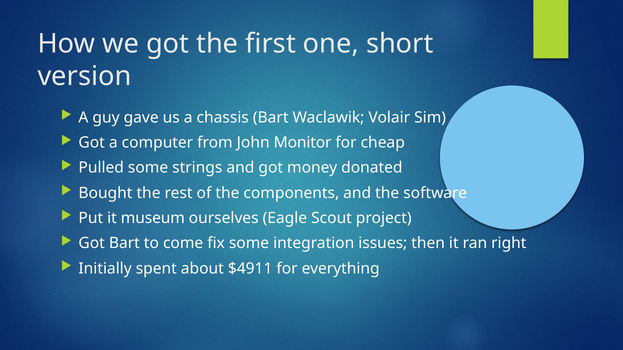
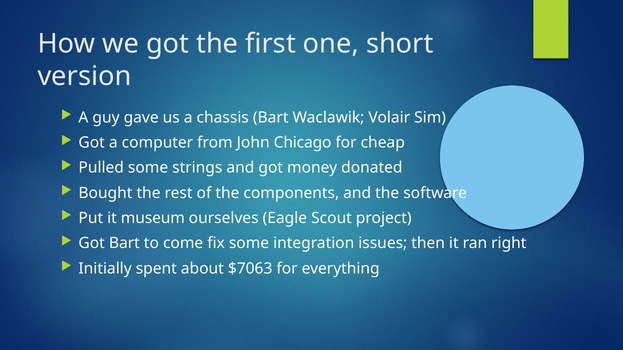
Monitor: Monitor -> Chicago
$4911: $4911 -> $7063
